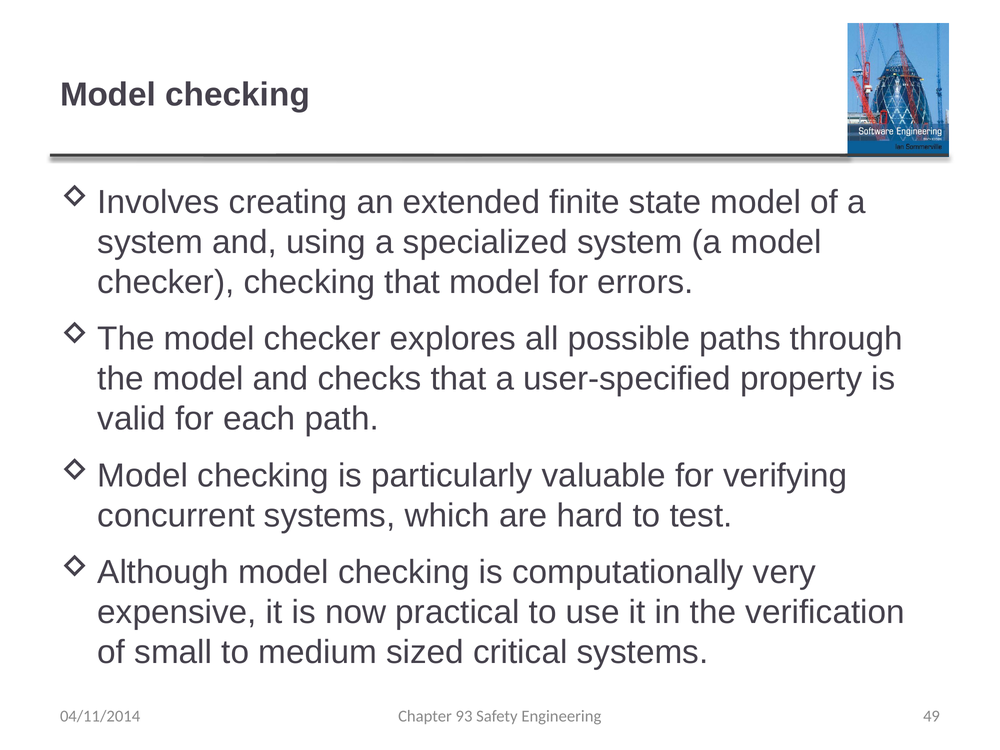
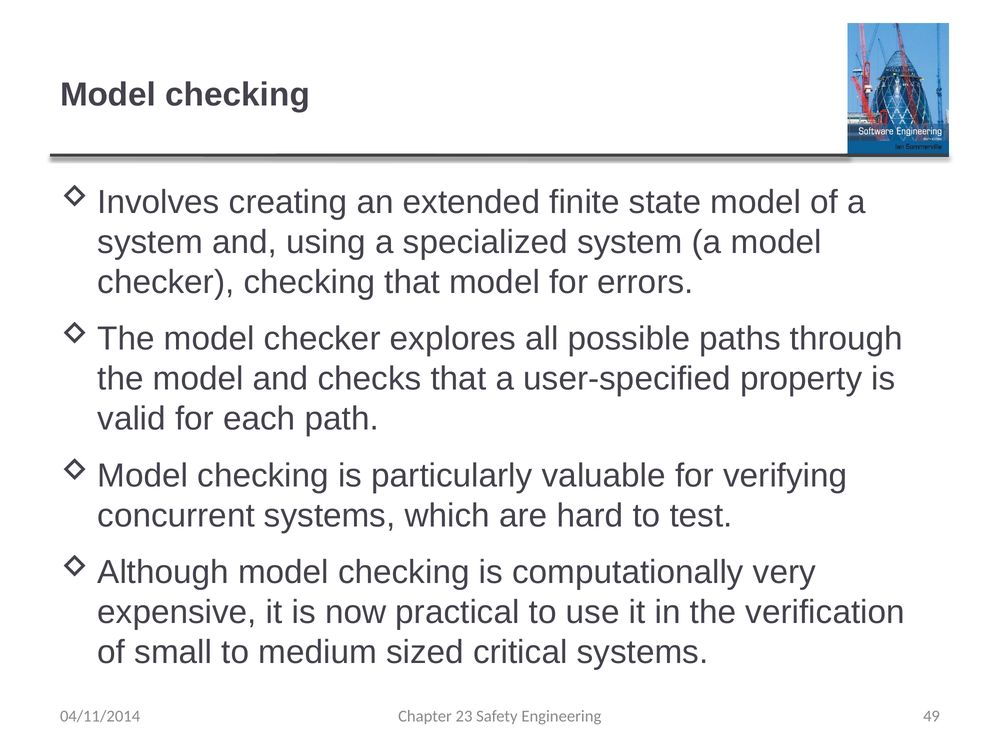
93: 93 -> 23
